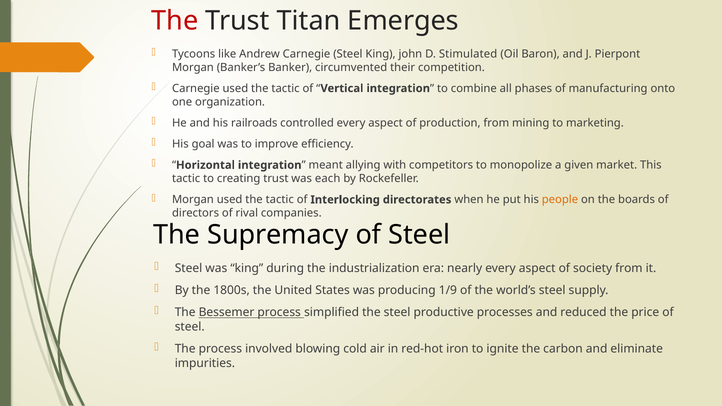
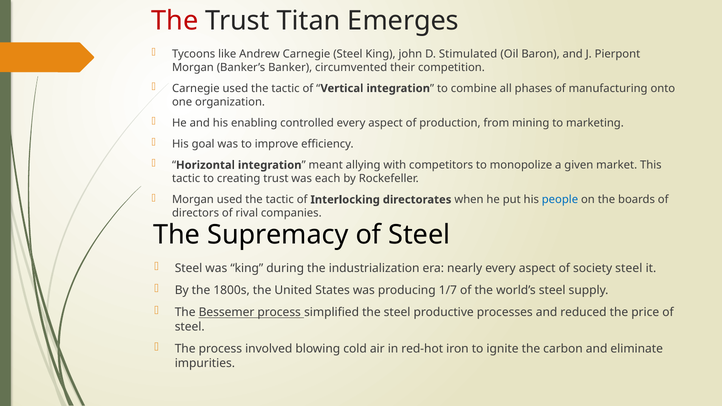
railroads: railroads -> enabling
people colour: orange -> blue
society from: from -> steel
1/9: 1/9 -> 1/7
